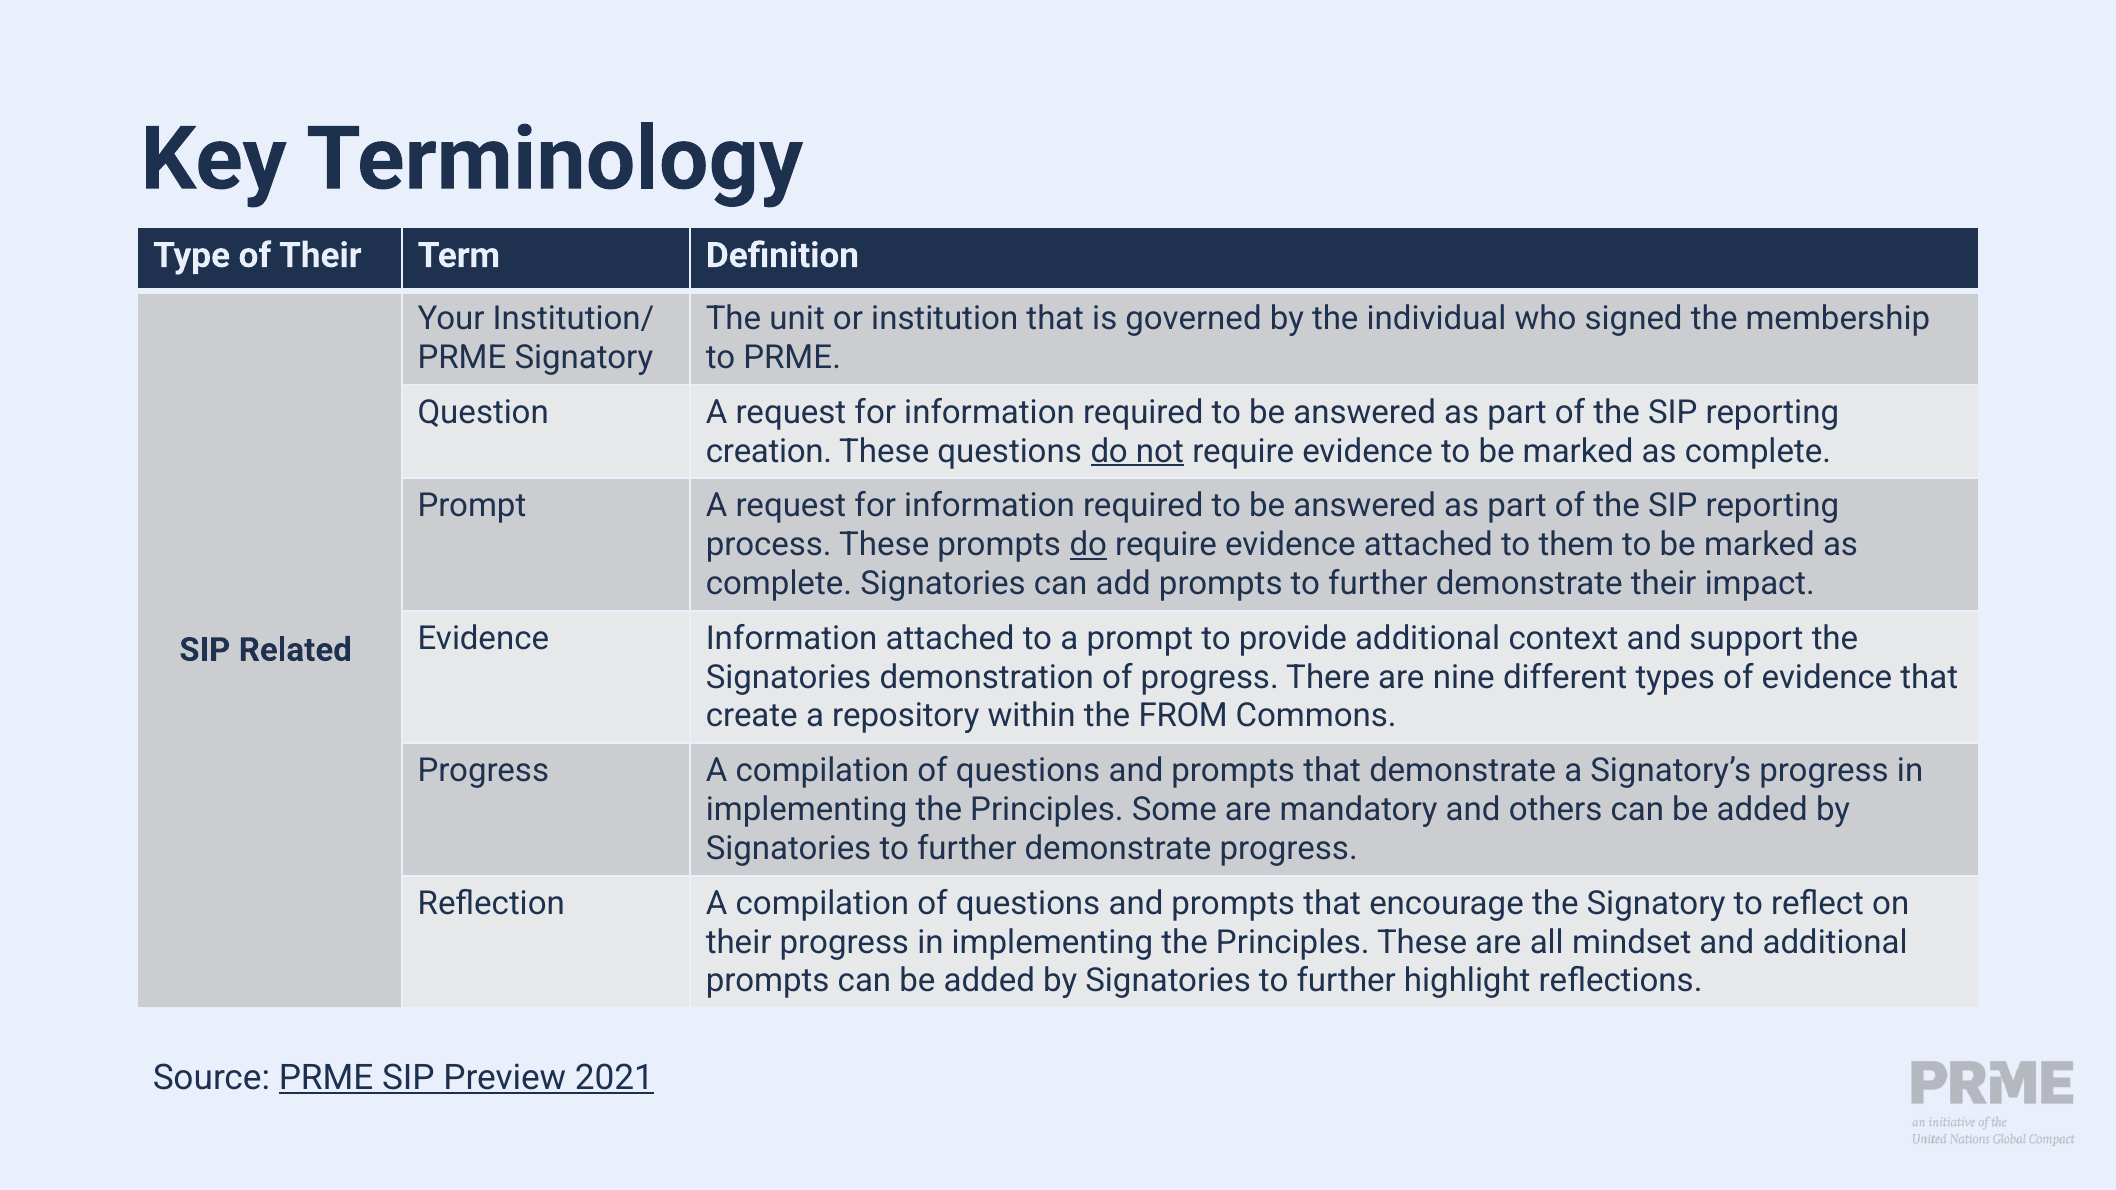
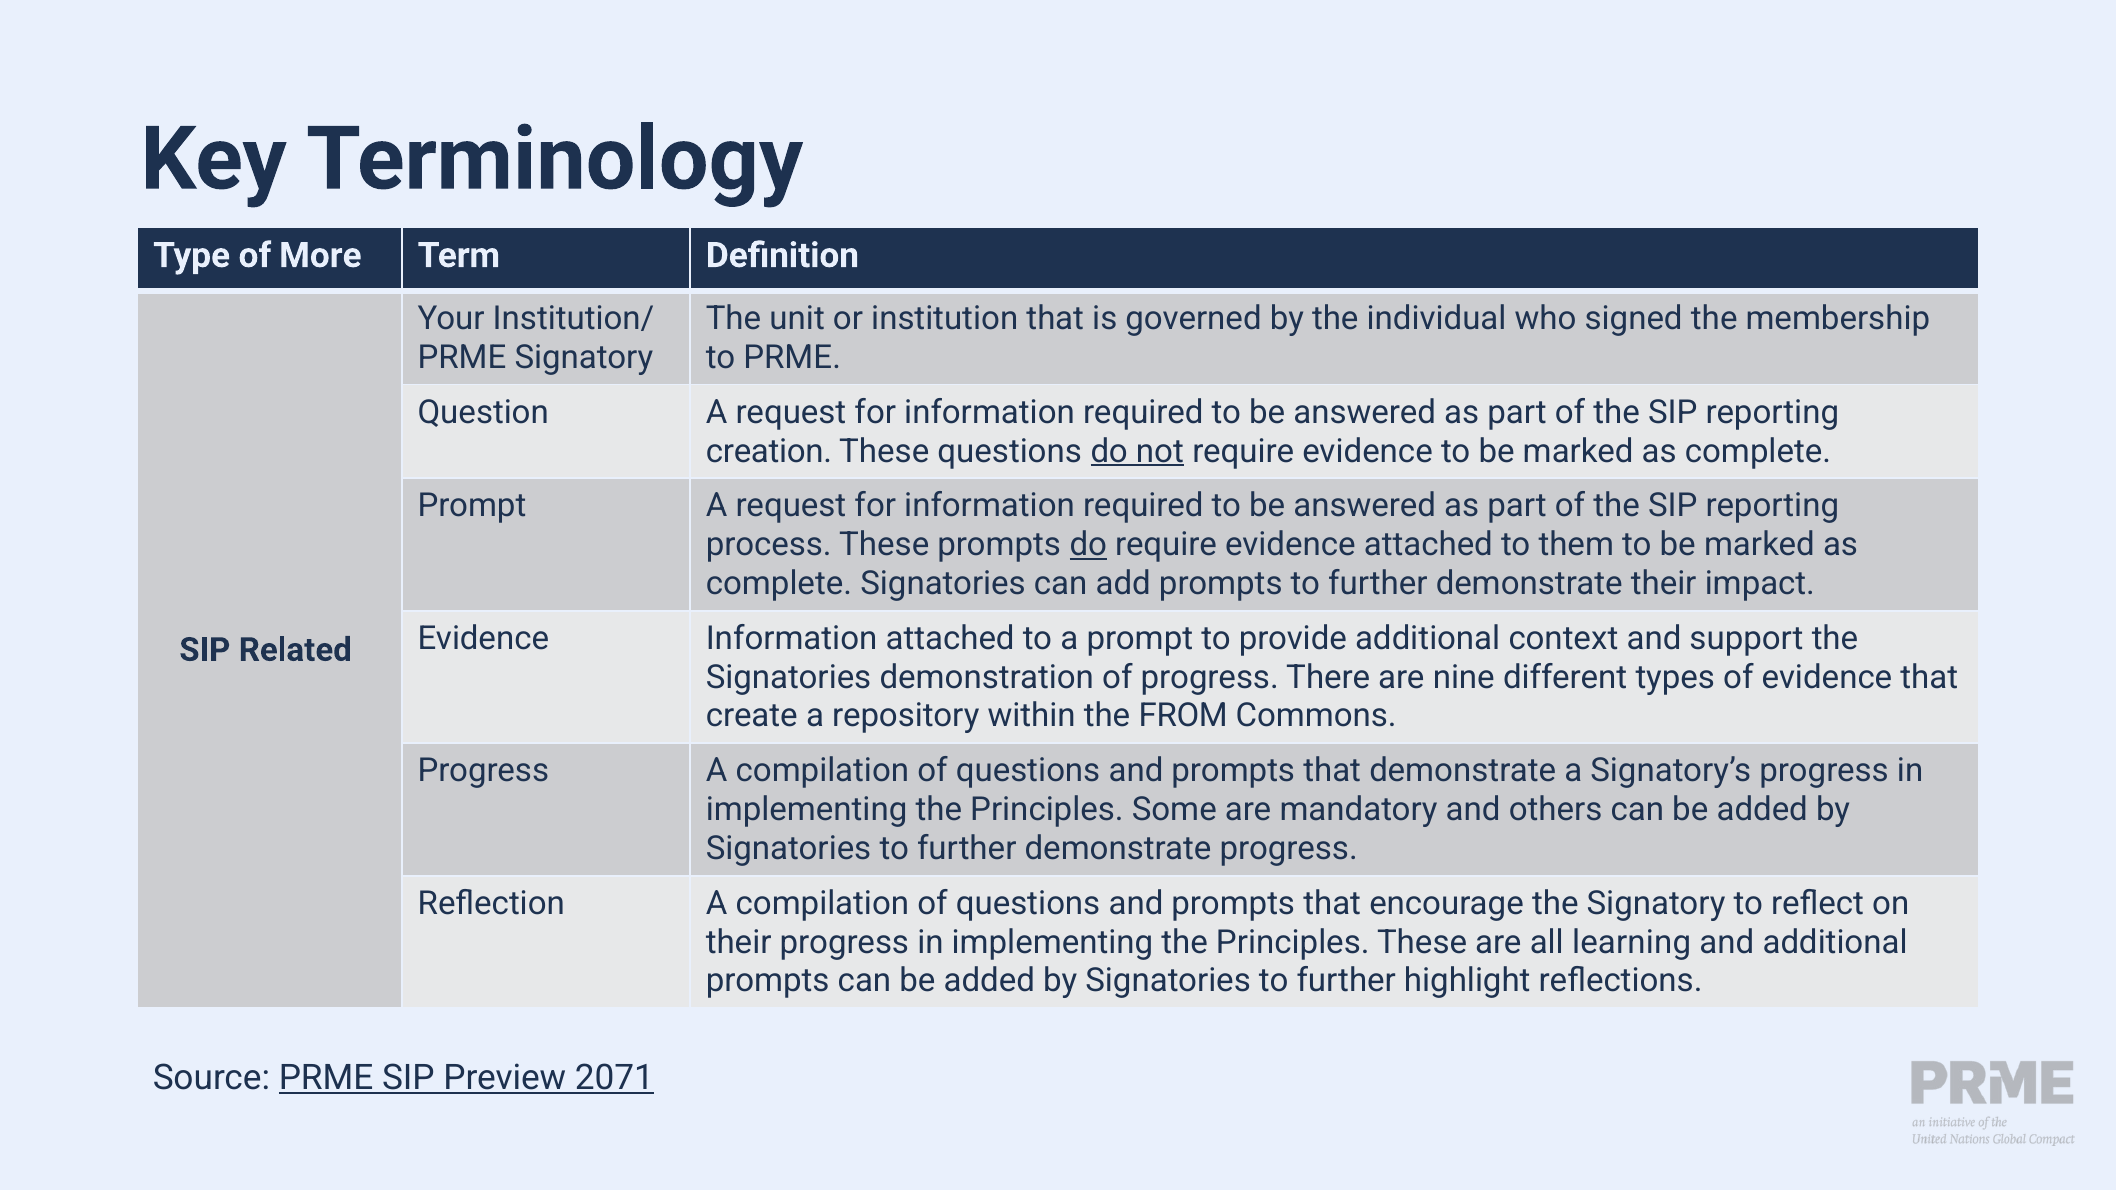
of Their: Their -> More
mindset: mindset -> learning
2021: 2021 -> 2071
